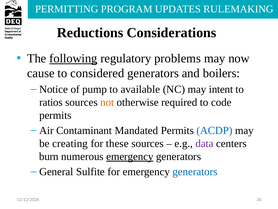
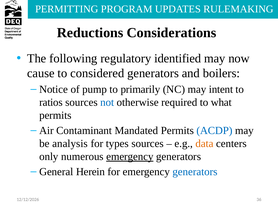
following underline: present -> none
problems: problems -> identified
available: available -> primarily
not colour: orange -> blue
code: code -> what
creating: creating -> analysis
these: these -> types
data colour: purple -> orange
burn: burn -> only
Sulfite: Sulfite -> Herein
